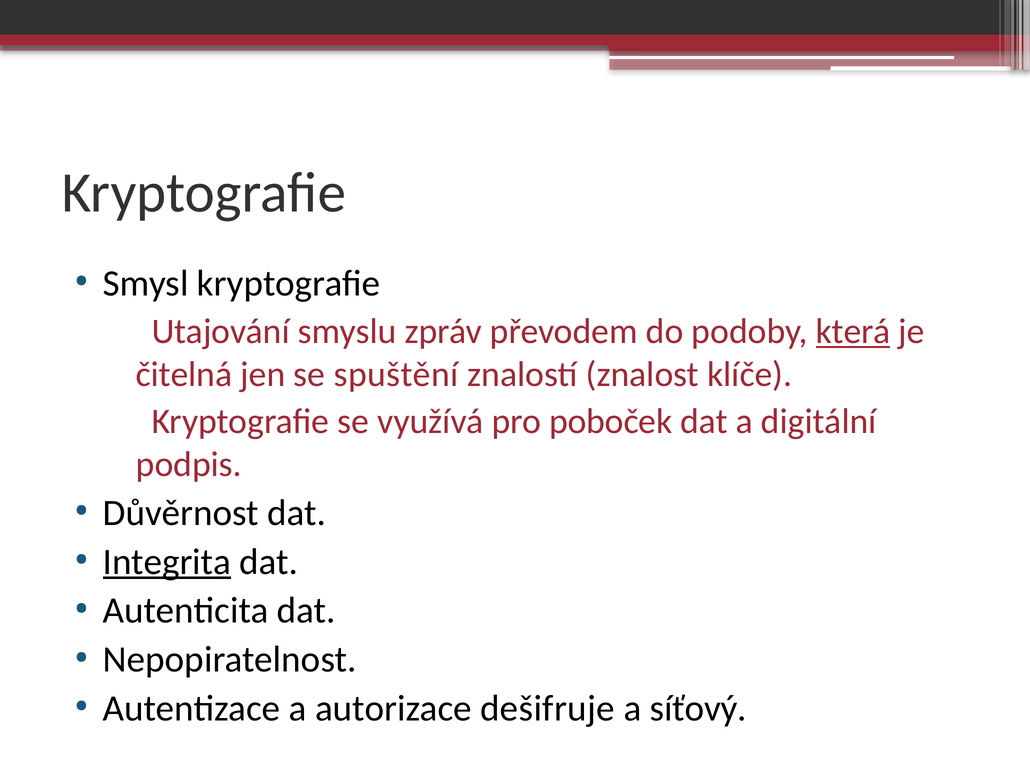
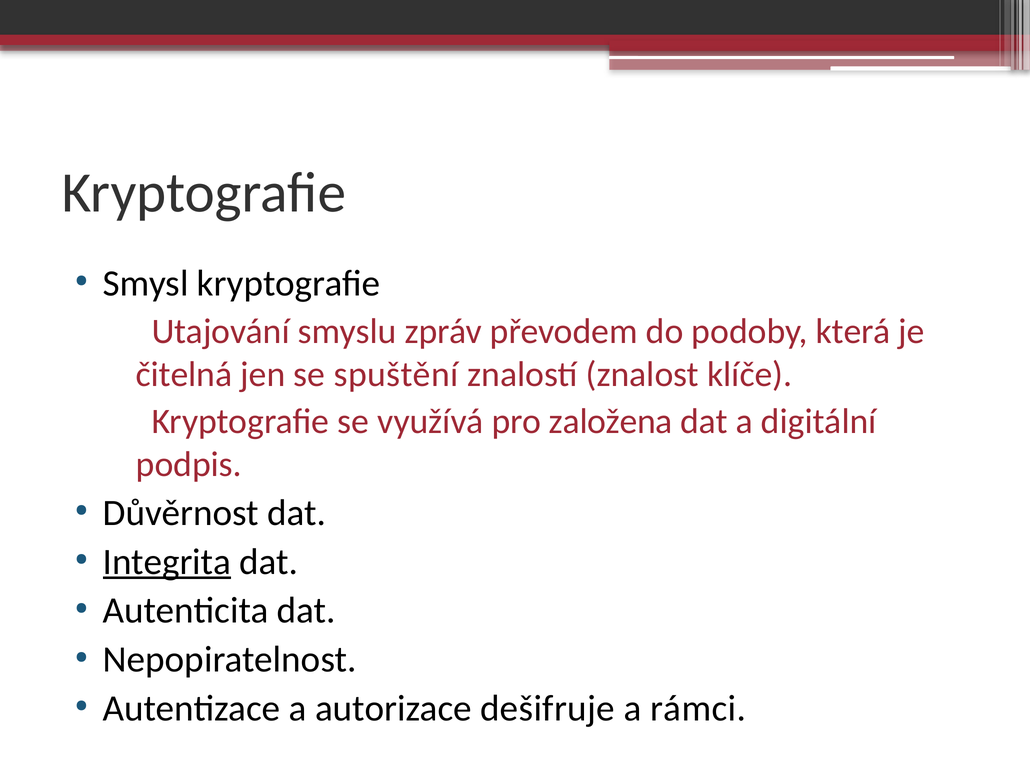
která underline: present -> none
poboček: poboček -> založena
síťový: síťový -> rámci
